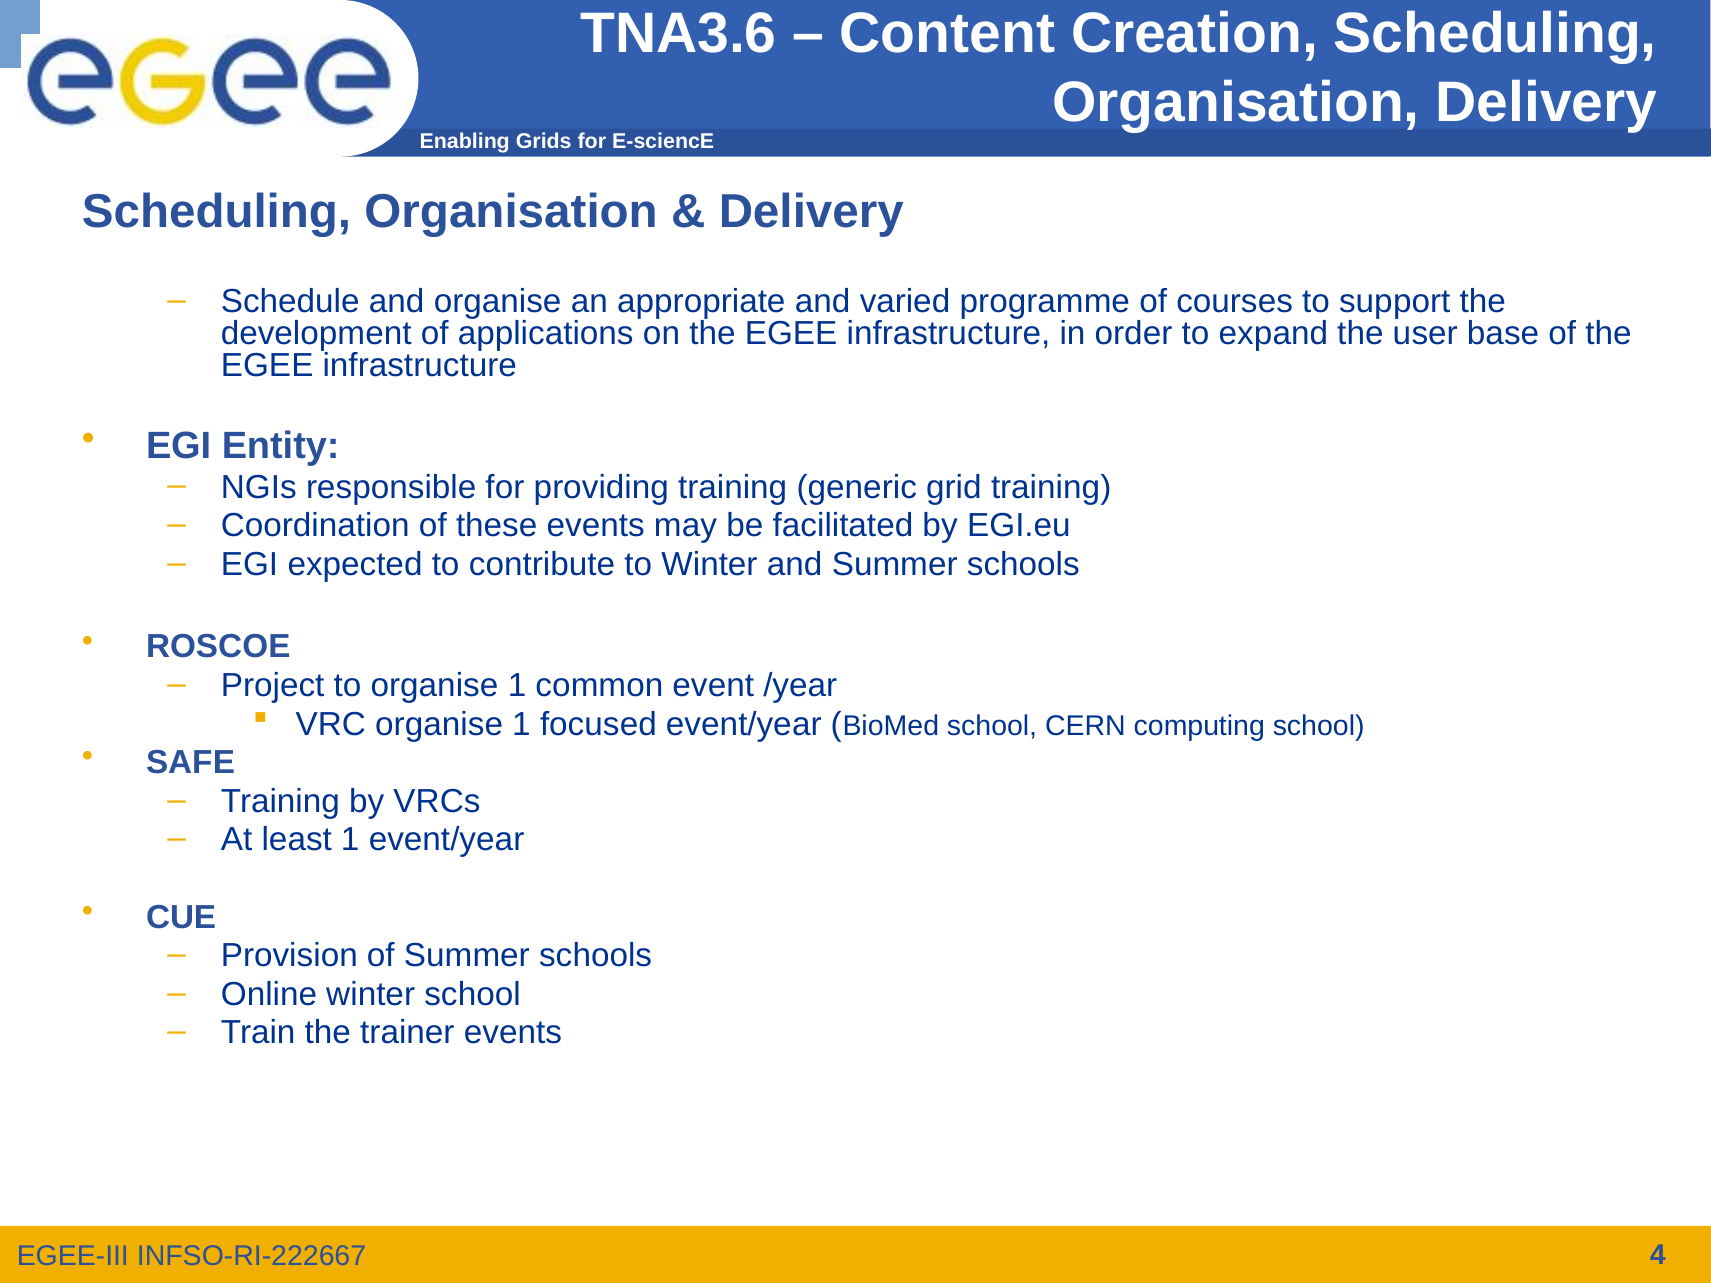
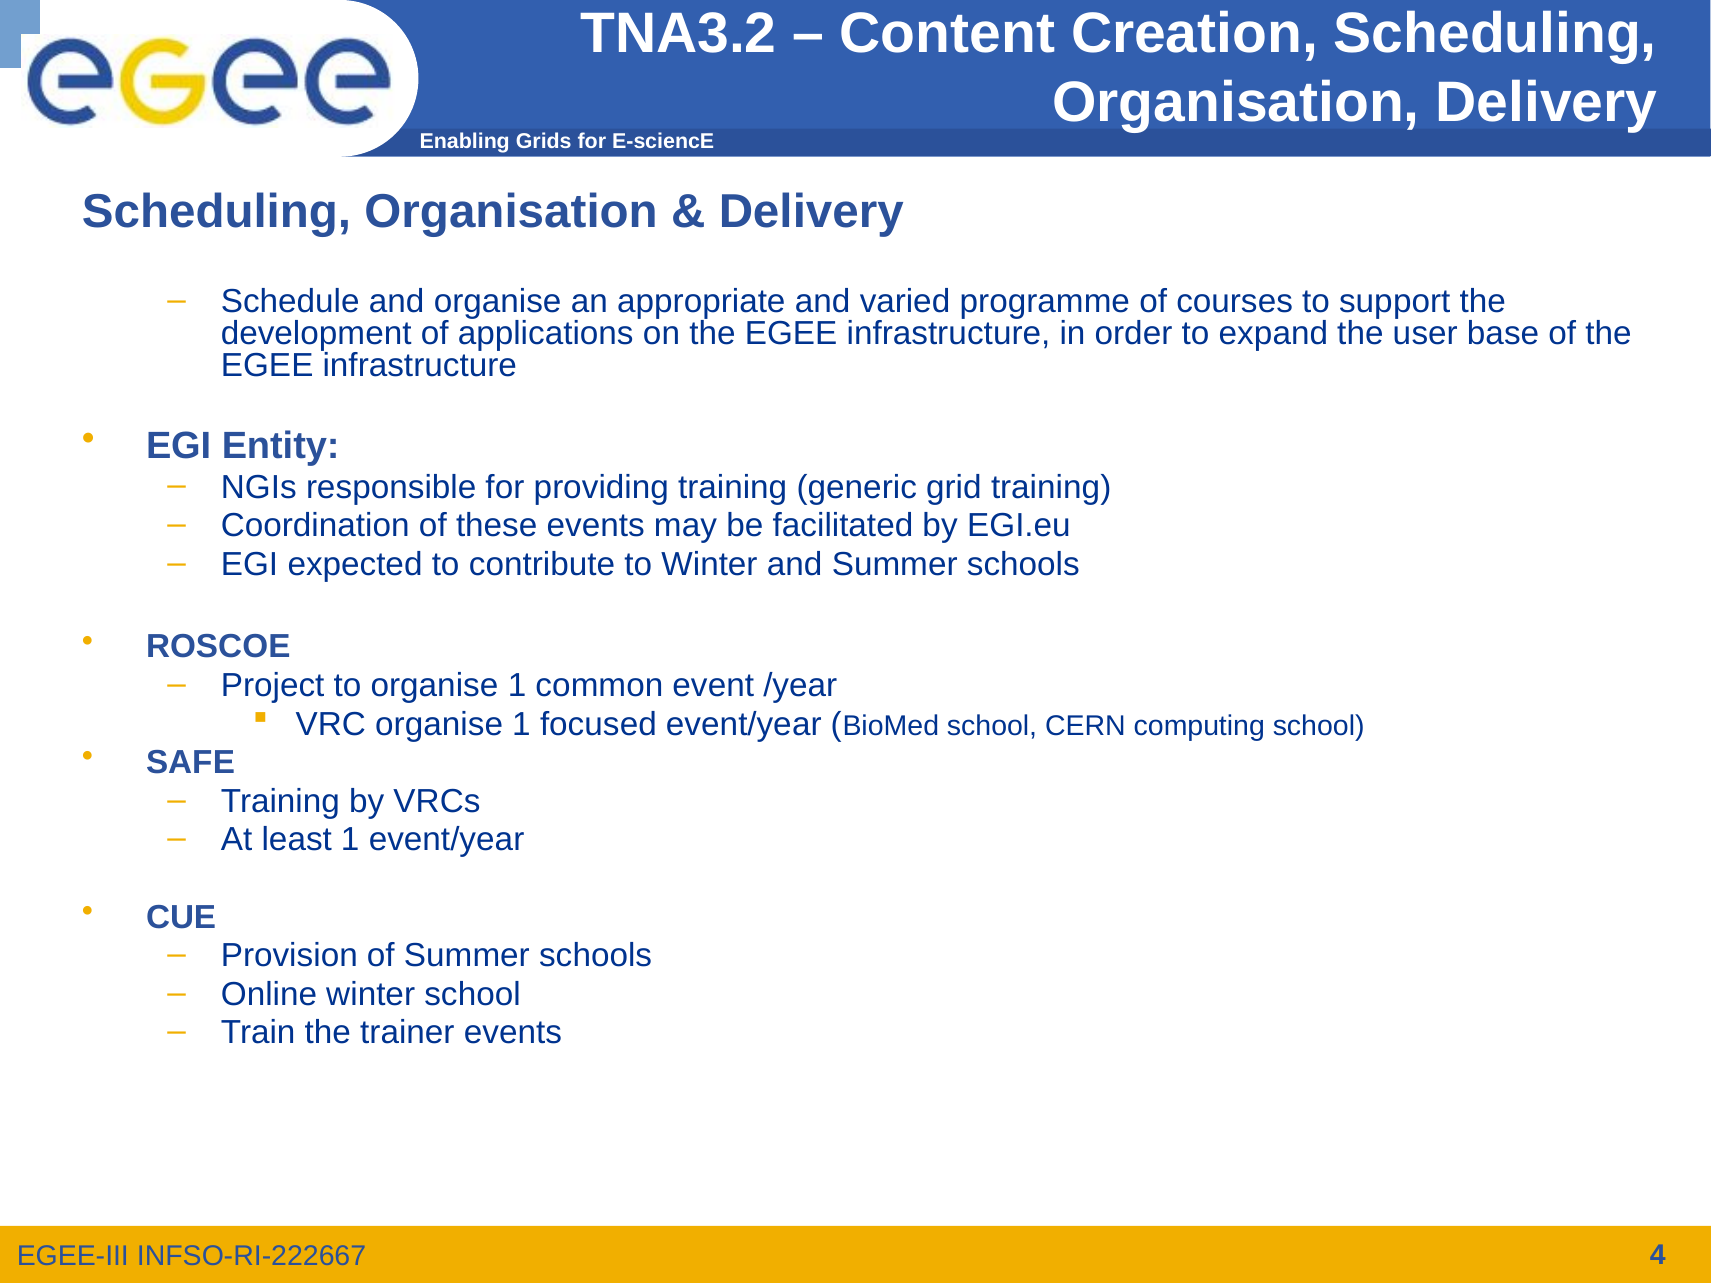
TNA3.6: TNA3.6 -> TNA3.2
